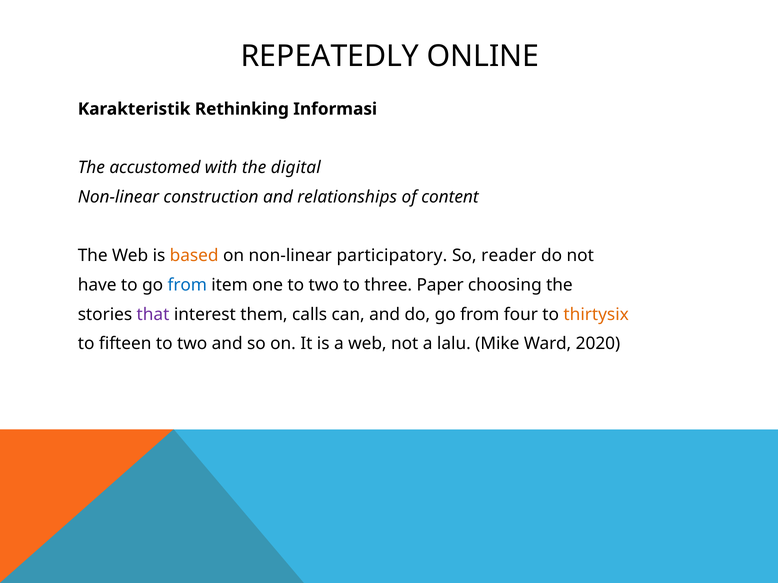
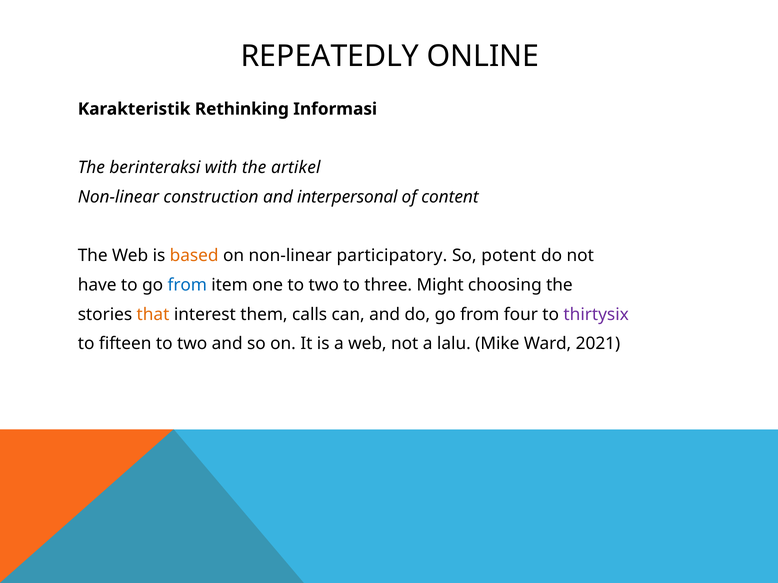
accustomed: accustomed -> berinteraksi
digital: digital -> artikel
relationships: relationships -> interpersonal
reader: reader -> potent
Paper: Paper -> Might
that colour: purple -> orange
thirtysix colour: orange -> purple
2020: 2020 -> 2021
